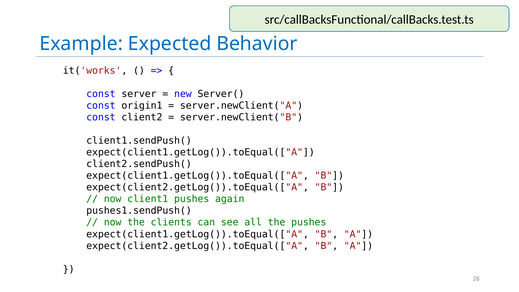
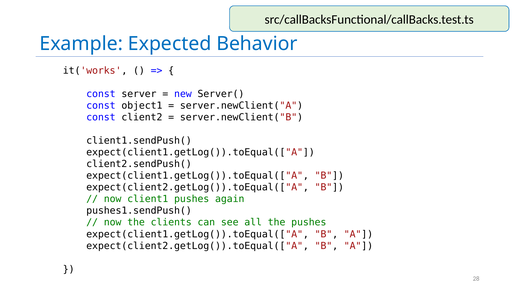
origin1: origin1 -> object1
